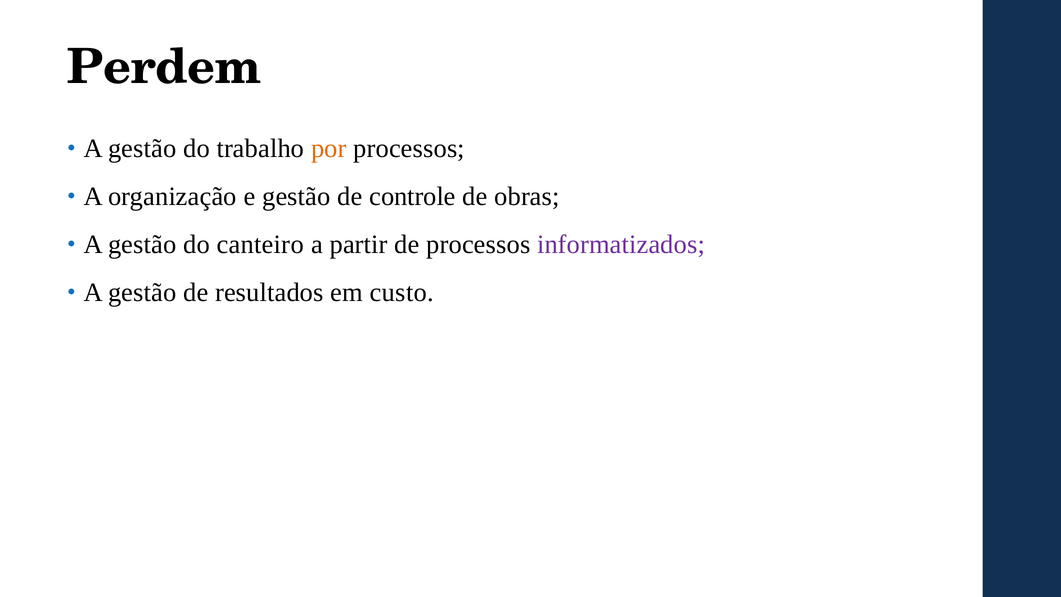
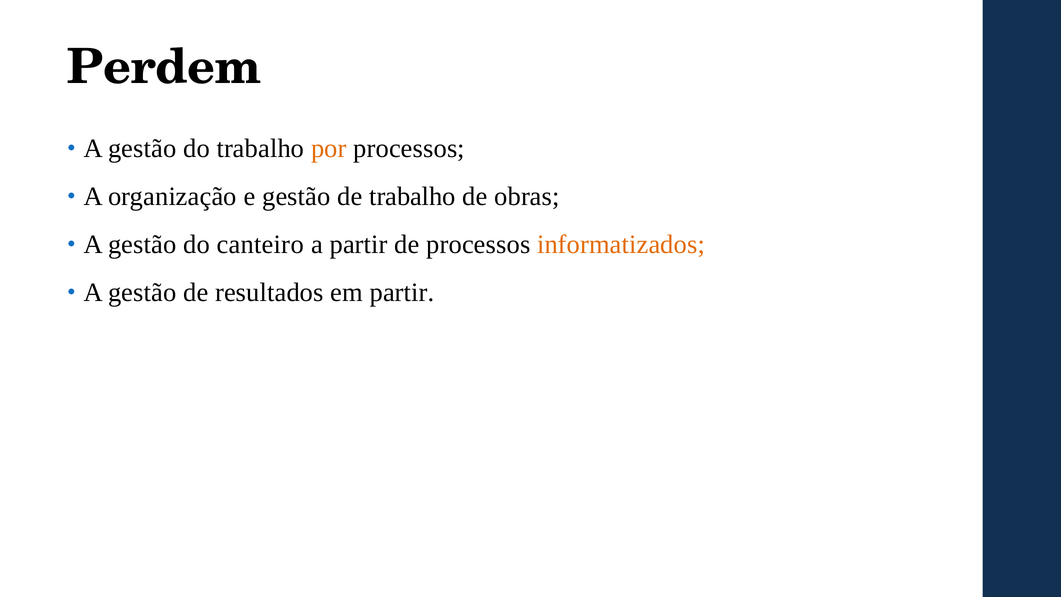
de controle: controle -> trabalho
informatizados colour: purple -> orange
em custo: custo -> partir
